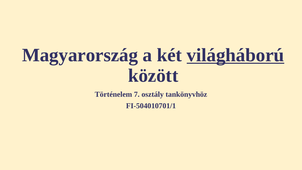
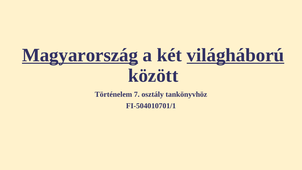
Magyarország underline: none -> present
